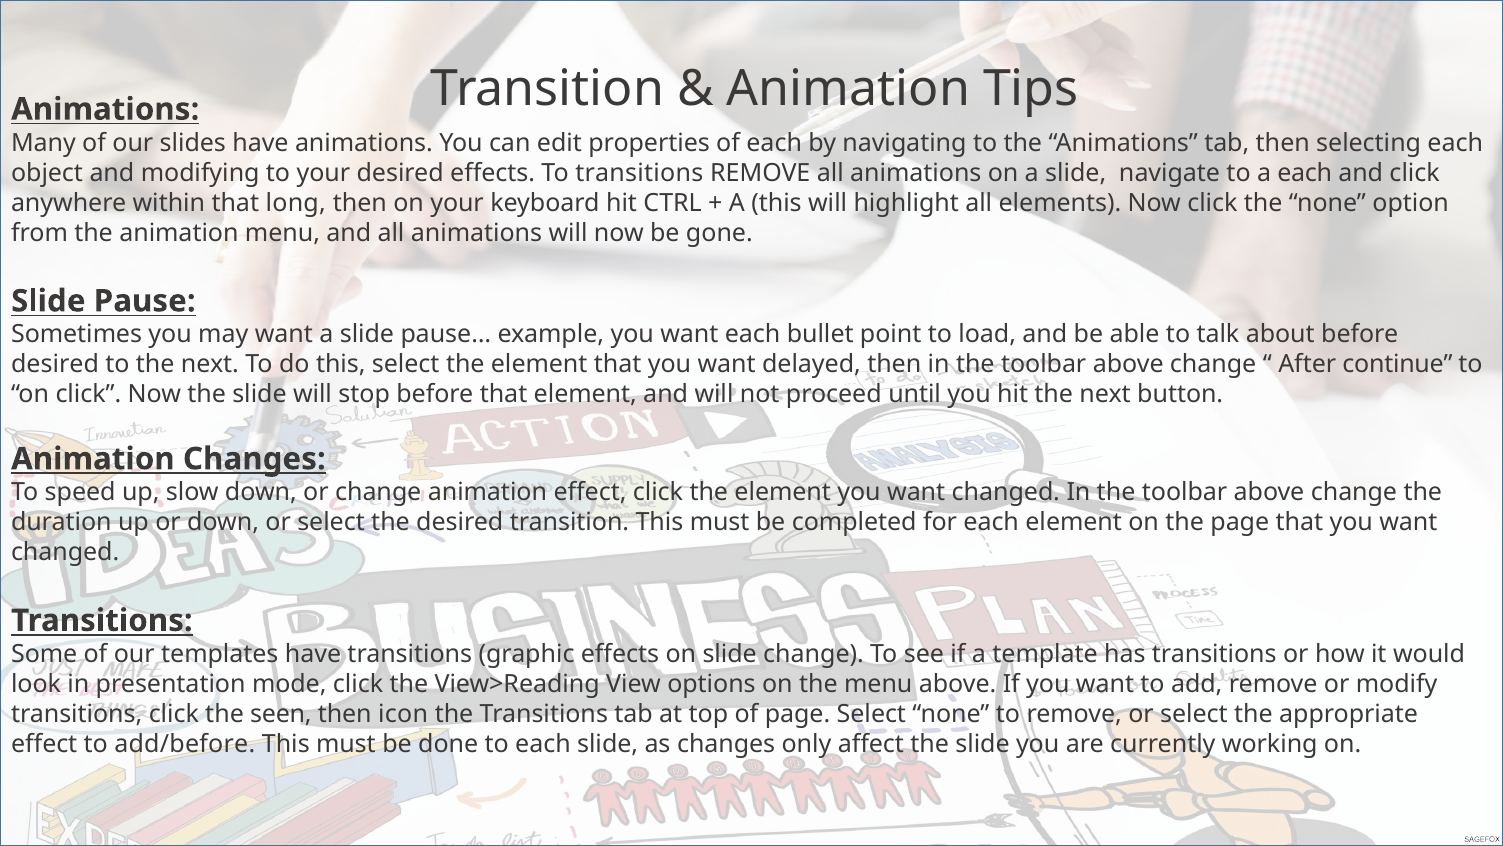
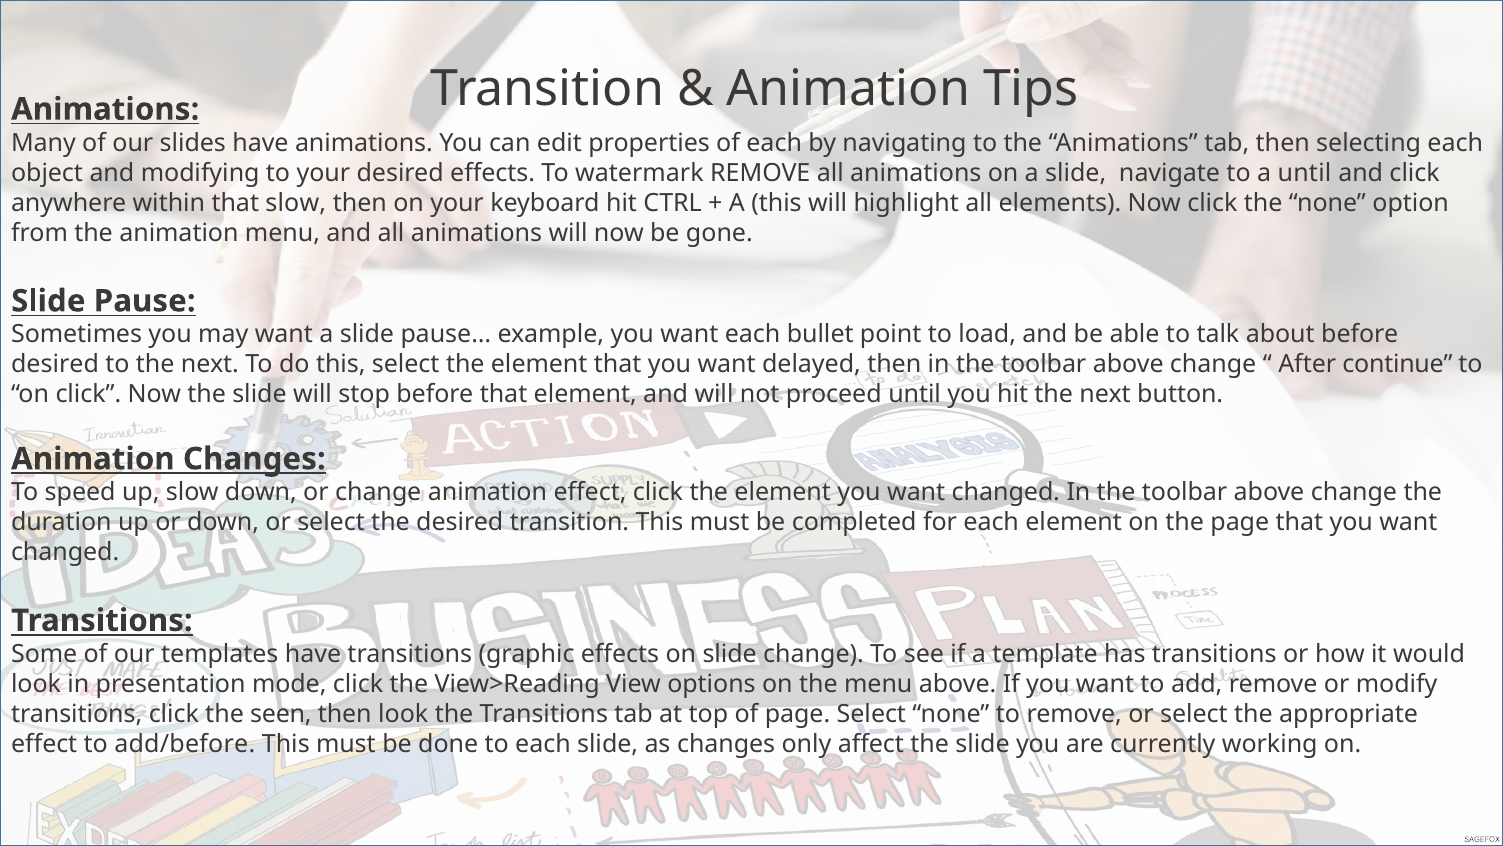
To transitions: transitions -> watermark
a each: each -> until
that long: long -> slow
then icon: icon -> look
